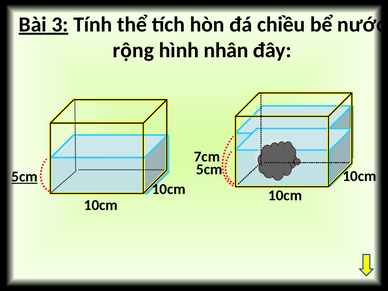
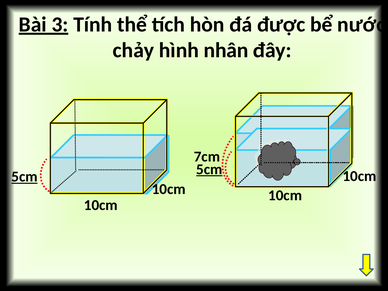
chiều: chiều -> được
rộng: rộng -> chảy
5cm at (209, 169) underline: none -> present
